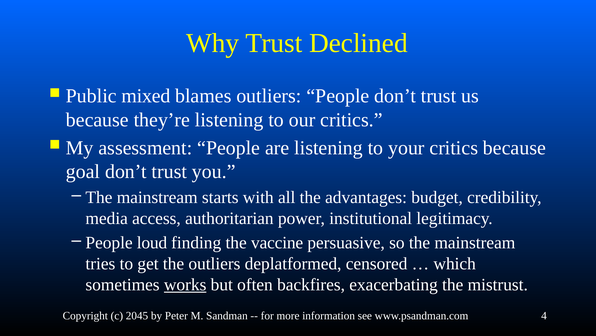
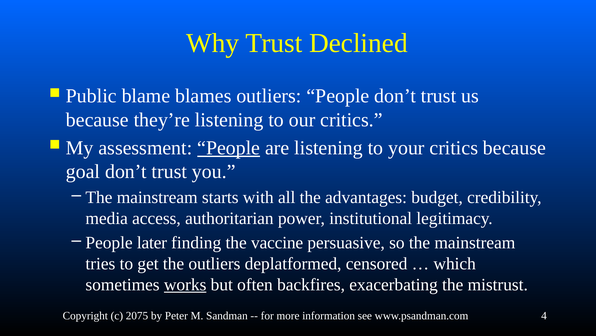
mixed: mixed -> blame
People at (229, 147) underline: none -> present
loud: loud -> later
2045: 2045 -> 2075
